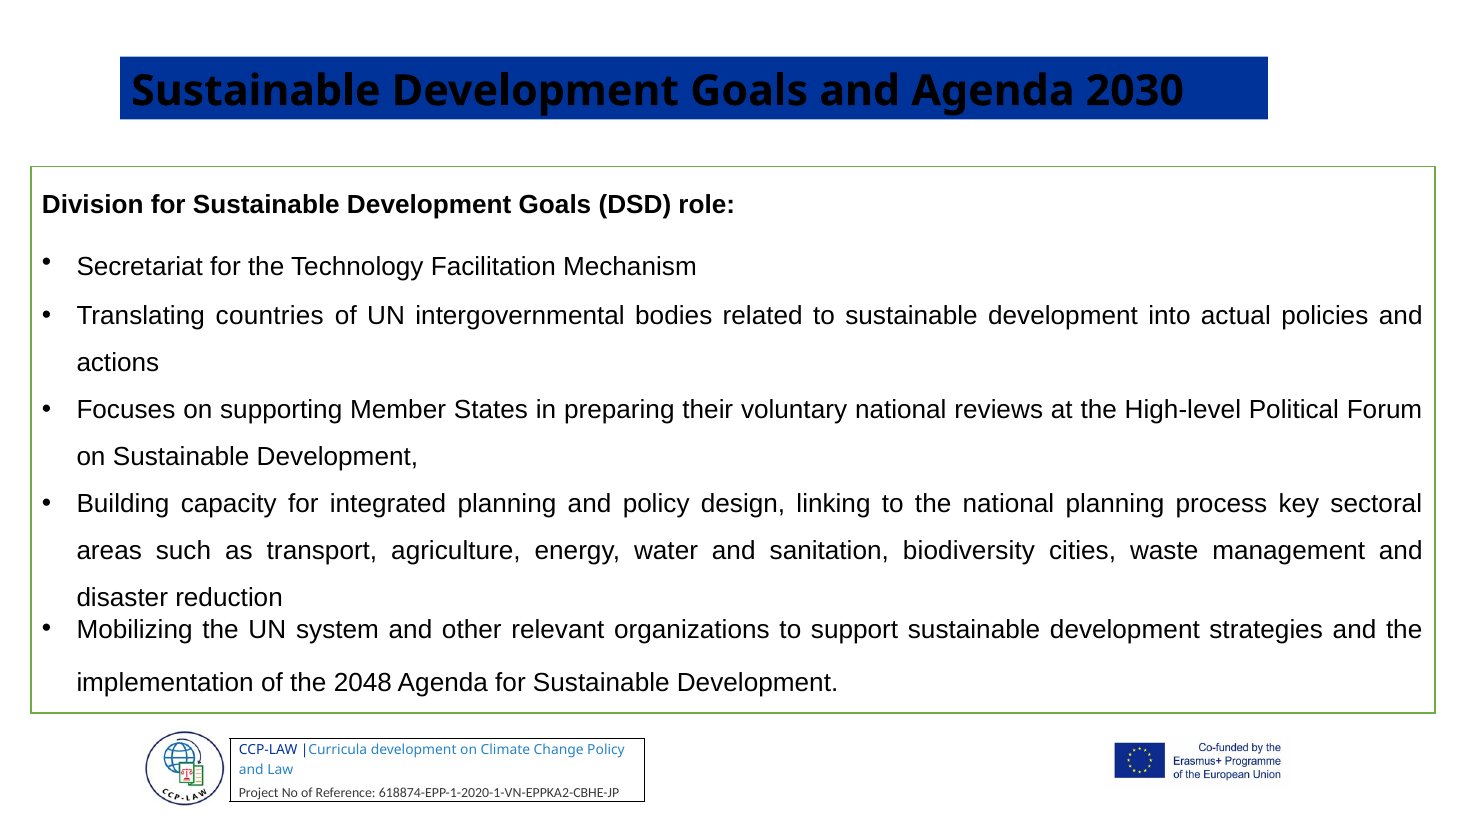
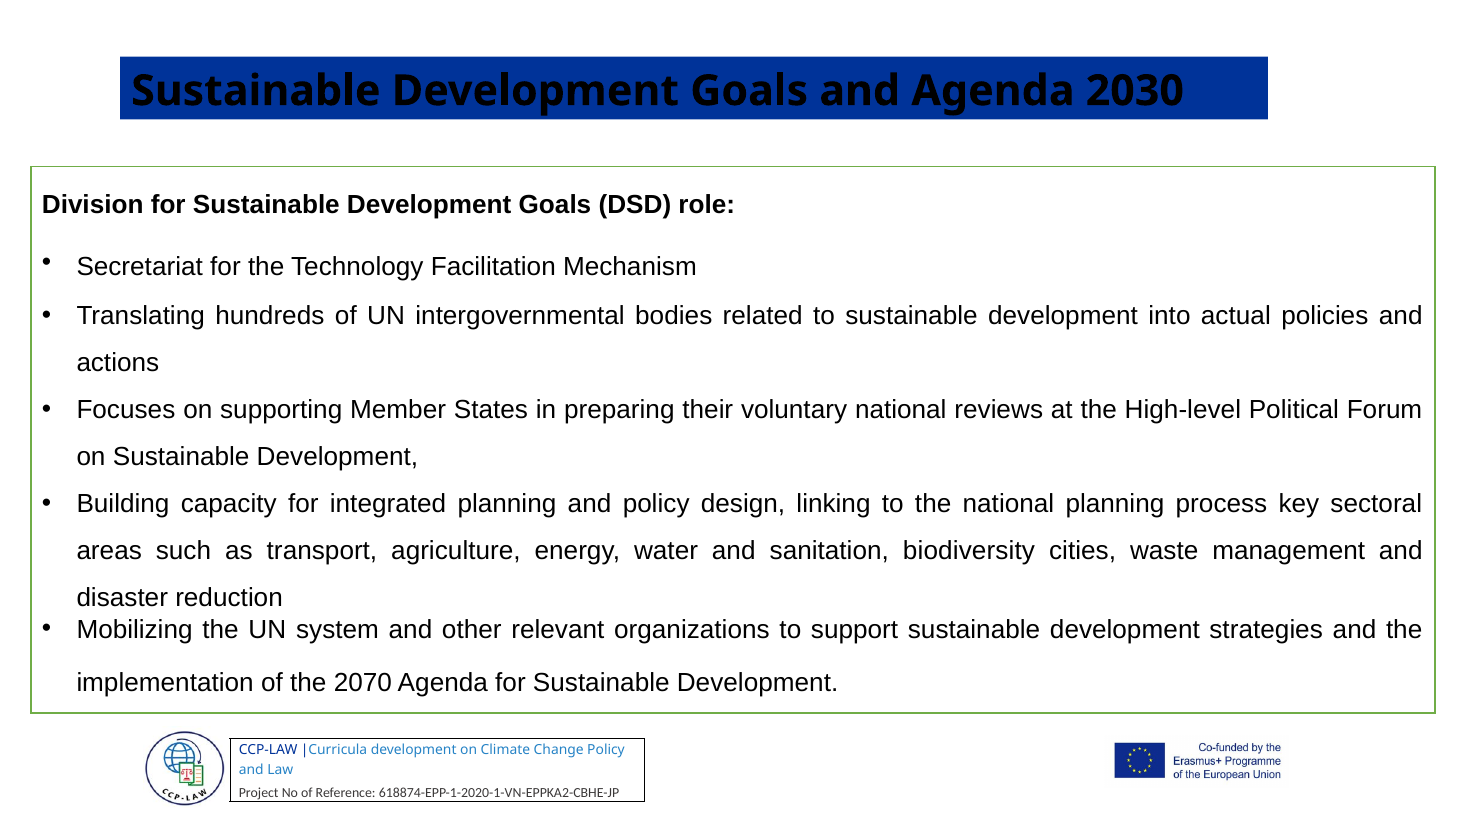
countries: countries -> hundreds
2048: 2048 -> 2070
